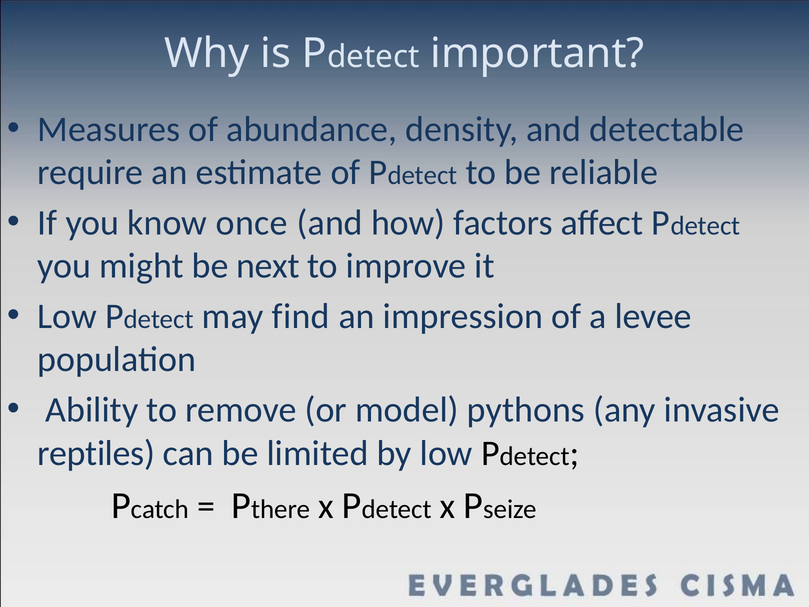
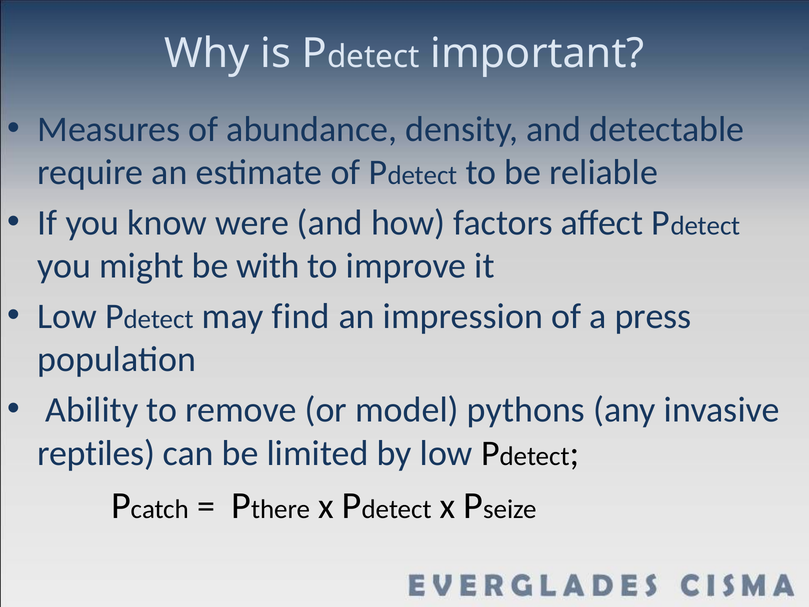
once: once -> were
next: next -> with
levee: levee -> press
